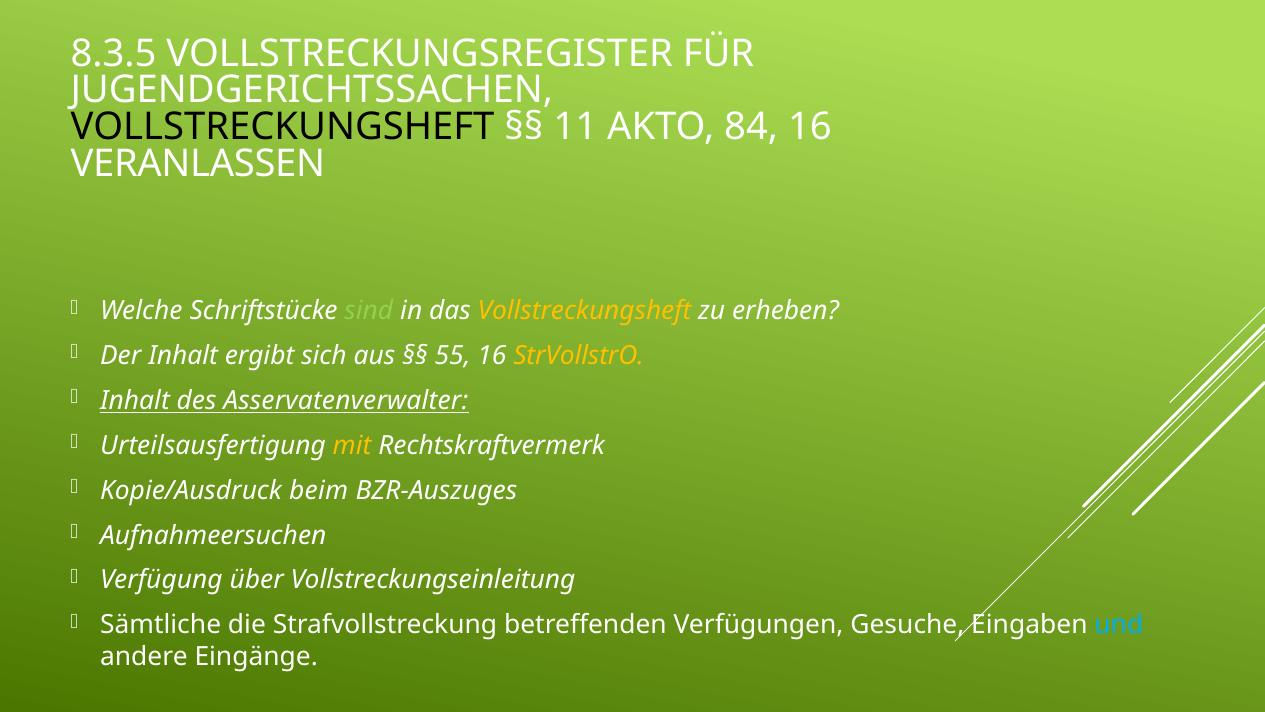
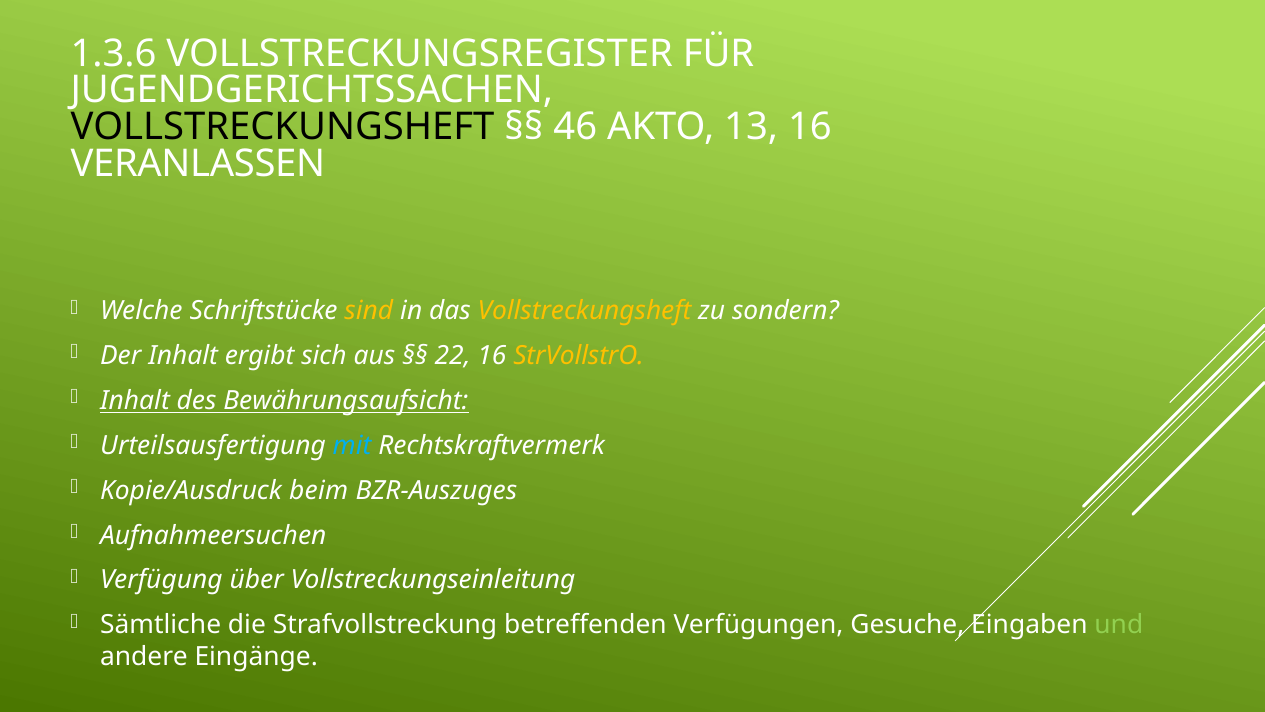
8.3.5: 8.3.5 -> 1.3.6
11: 11 -> 46
84: 84 -> 13
sind colour: light green -> yellow
erheben: erheben -> sondern
55: 55 -> 22
Asservatenverwalter: Asservatenverwalter -> Bewährungsaufsicht
mit colour: yellow -> light blue
und colour: light blue -> light green
